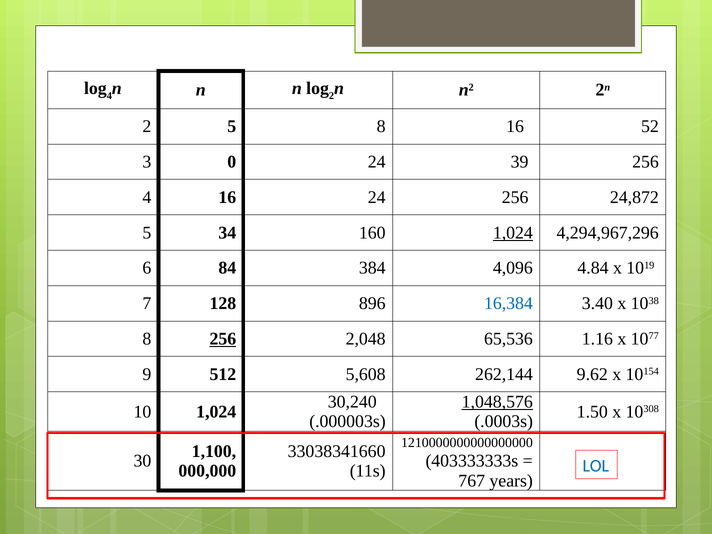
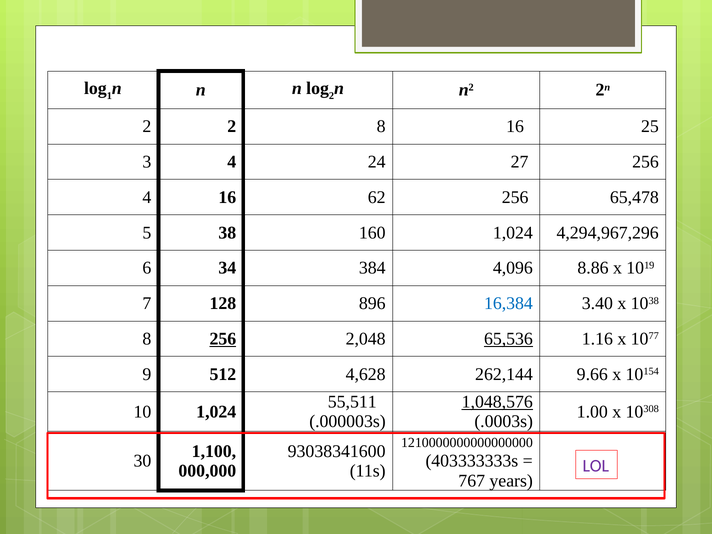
4 at (109, 96): 4 -> 1
2 5: 5 -> 2
52: 52 -> 25
3 0: 0 -> 4
39: 39 -> 27
16 24: 24 -> 62
24,872: 24,872 -> 65,478
34: 34 -> 38
1,024 at (513, 233) underline: present -> none
84: 84 -> 34
4.84: 4.84 -> 8.86
65,536 underline: none -> present
5,608: 5,608 -> 4,628
9.62: 9.62 -> 9.66
30,240: 30,240 -> 55,511
1.50: 1.50 -> 1.00
33038341660: 33038341660 -> 93038341600
LOL colour: blue -> purple
